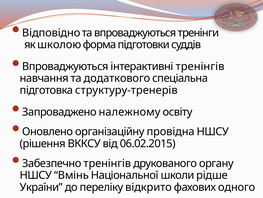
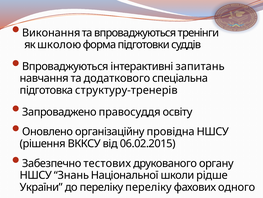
Відповідно: Відповідно -> Виконання
інтерактивні тренінгів: тренінгів -> запитань
належному: належному -> правосуддя
Забезпечно тренінгів: тренінгів -> тестових
Вмінь: Вмінь -> Знань
переліку відкрито: відкрито -> переліку
